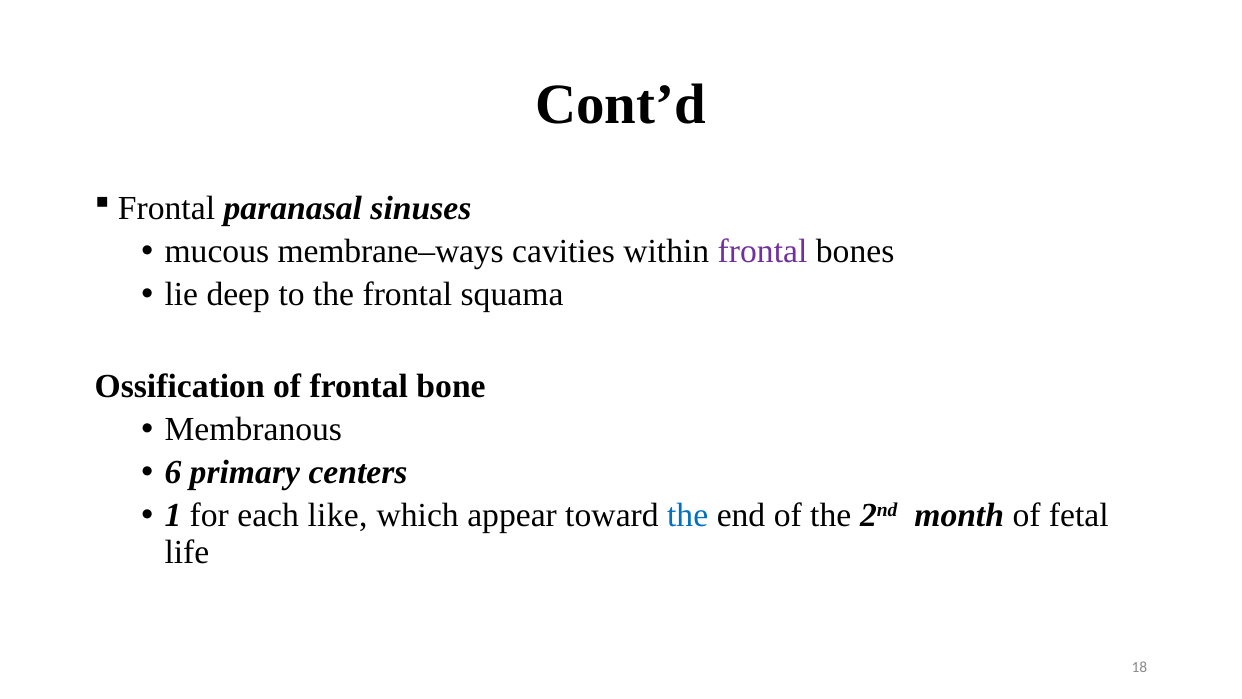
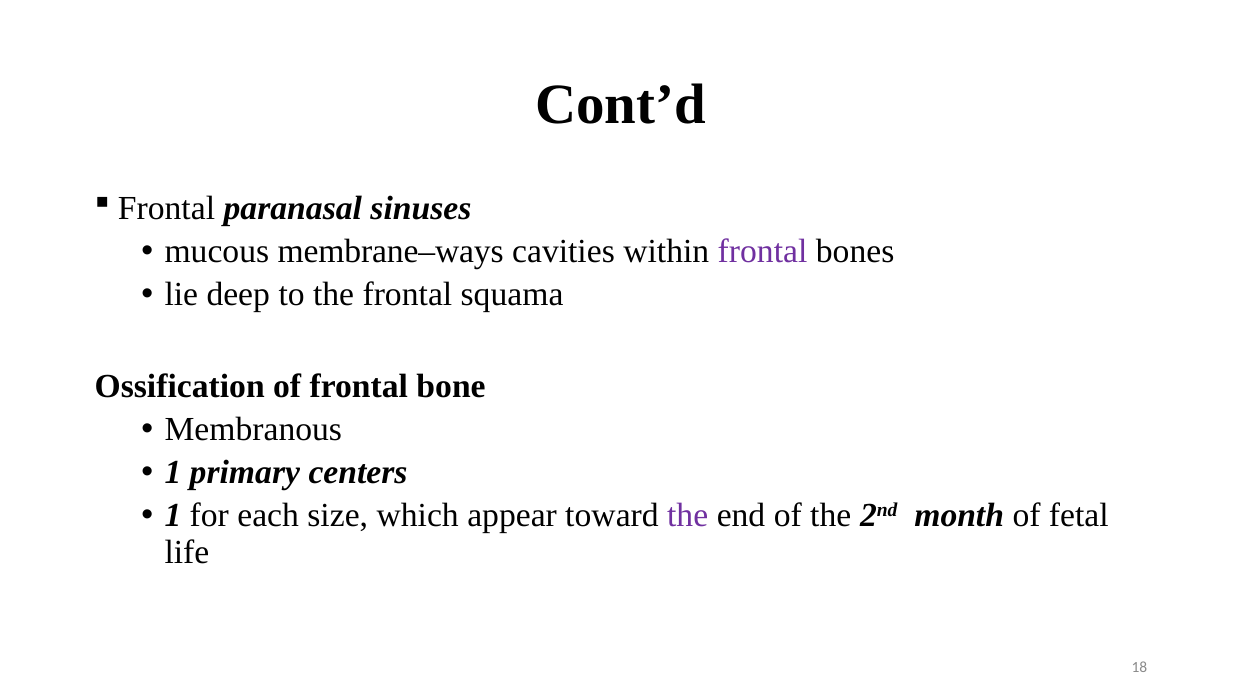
6 at (173, 472): 6 -> 1
like: like -> size
the at (688, 515) colour: blue -> purple
